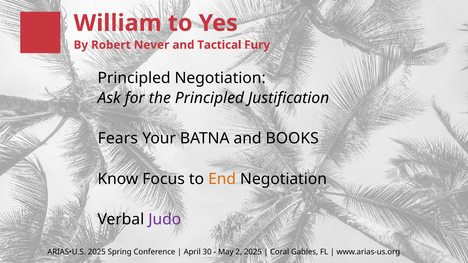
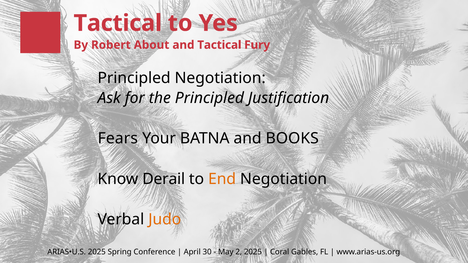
William at (118, 23): William -> Tactical
Never: Never -> About
Focus: Focus -> Derail
Judo colour: purple -> orange
